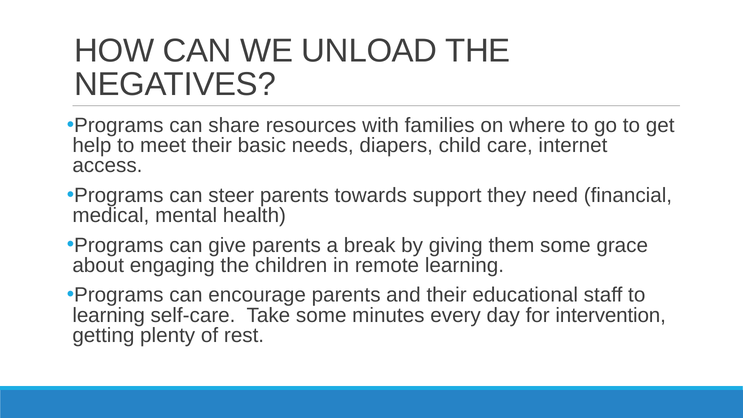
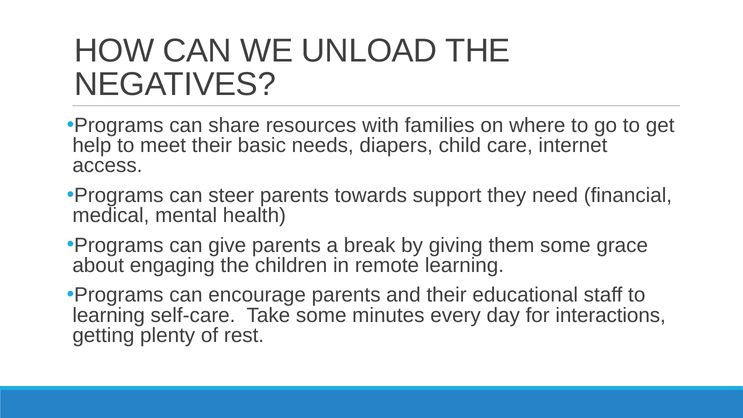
intervention: intervention -> interactions
